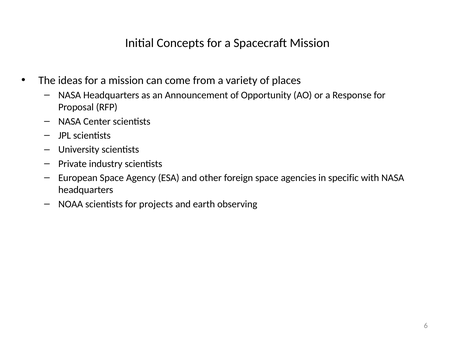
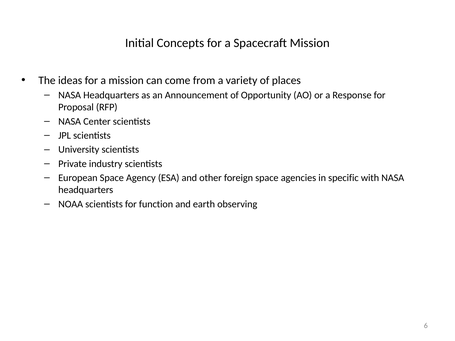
projects: projects -> function
